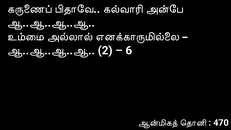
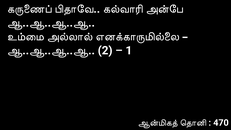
6: 6 -> 1
